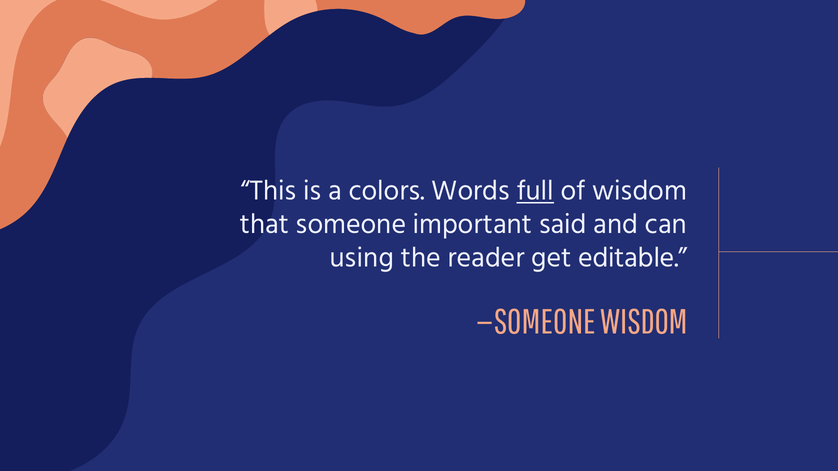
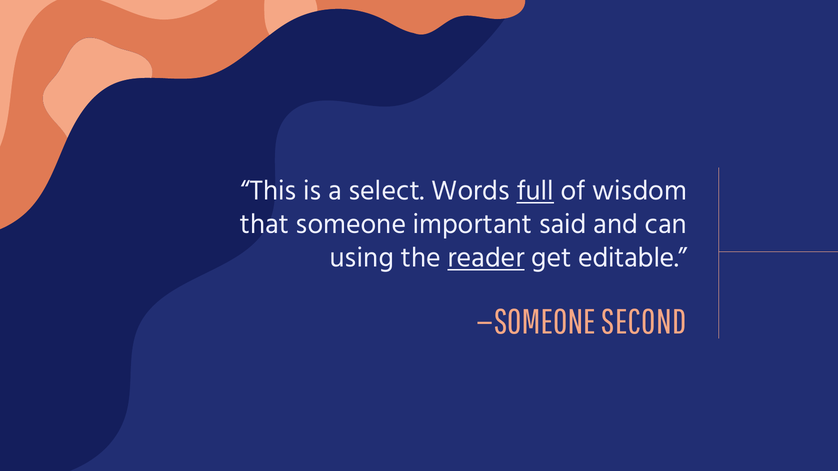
colors: colors -> select
reader underline: none -> present
—SOMEONE WISDOM: WISDOM -> SECOND
